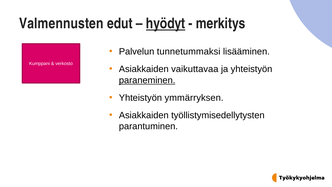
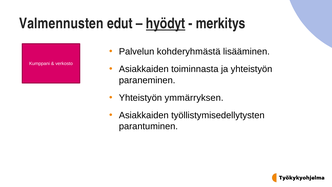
tunnetummaksi: tunnetummaksi -> kohderyhmästä
vaikuttavaa: vaikuttavaa -> toiminnasta
paraneminen underline: present -> none
